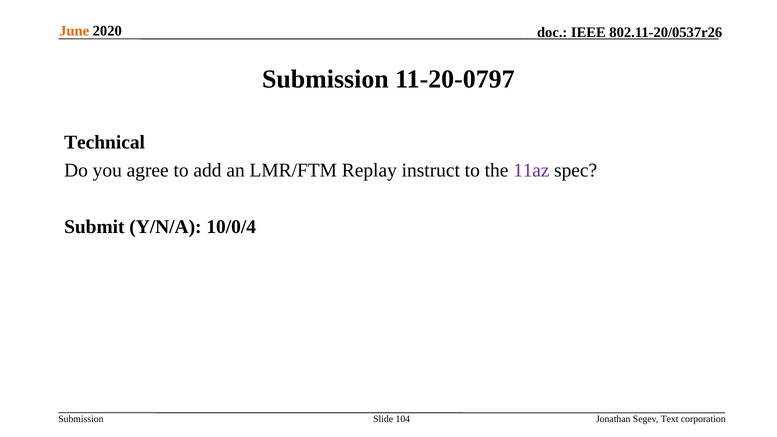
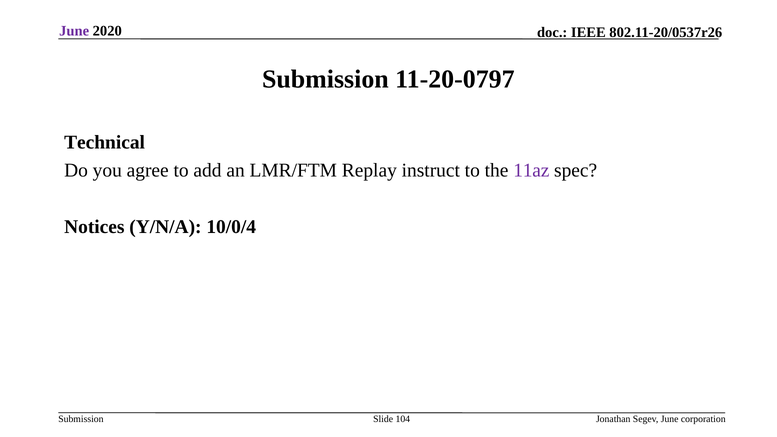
June at (74, 31) colour: orange -> purple
Submit: Submit -> Notices
Segev Text: Text -> June
